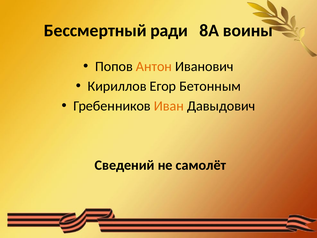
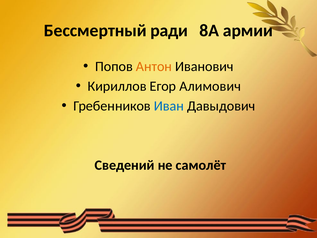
воины: воины -> армии
Бетонным: Бетонным -> Алимович
Иван colour: orange -> blue
